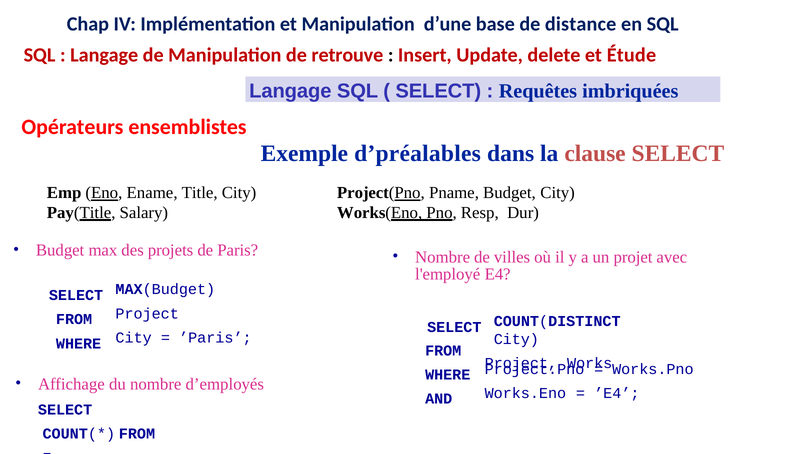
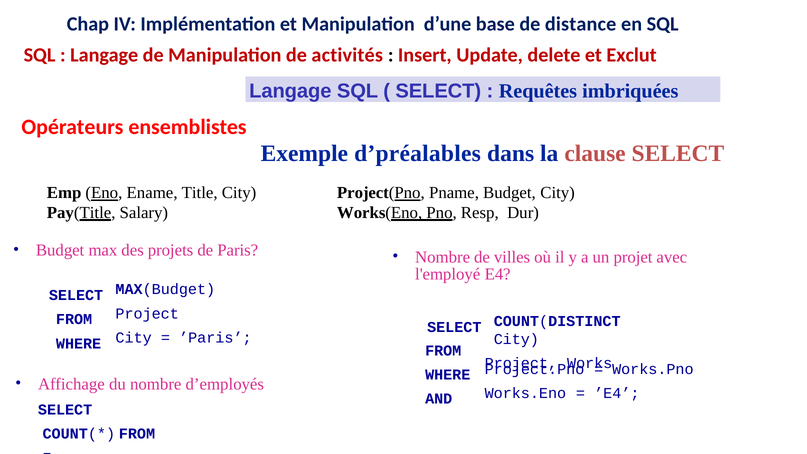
retrouve: retrouve -> activités
Étude: Étude -> Exclut
